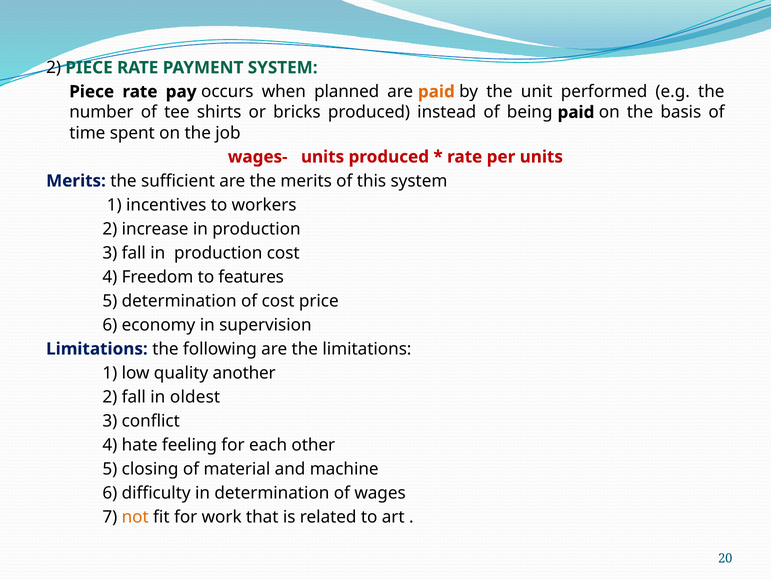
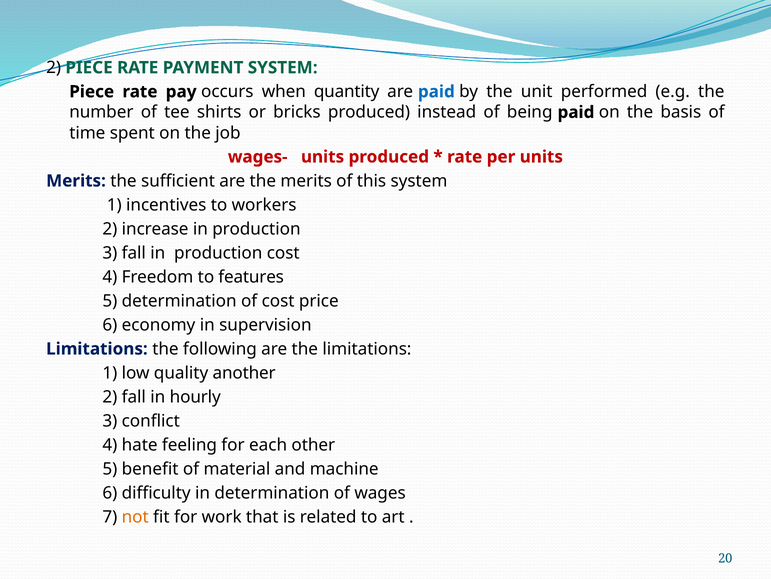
planned: planned -> quantity
paid at (436, 92) colour: orange -> blue
oldest: oldest -> hourly
closing: closing -> benefit
